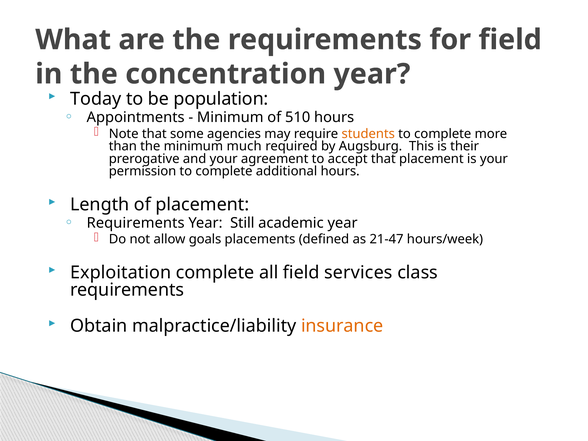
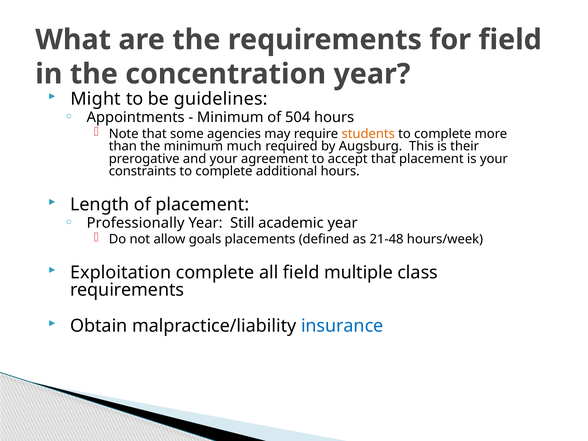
Today: Today -> Might
population: population -> guidelines
510: 510 -> 504
permission: permission -> constraints
Requirements at (136, 223): Requirements -> Professionally
21-47: 21-47 -> 21-48
services: services -> multiple
insurance colour: orange -> blue
